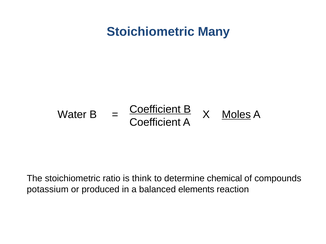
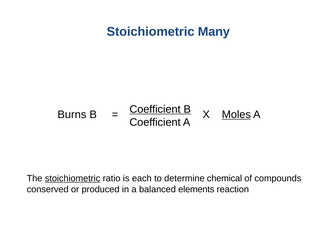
Water: Water -> Burns
stoichiometric at (73, 179) underline: none -> present
think: think -> each
potassium: potassium -> conserved
